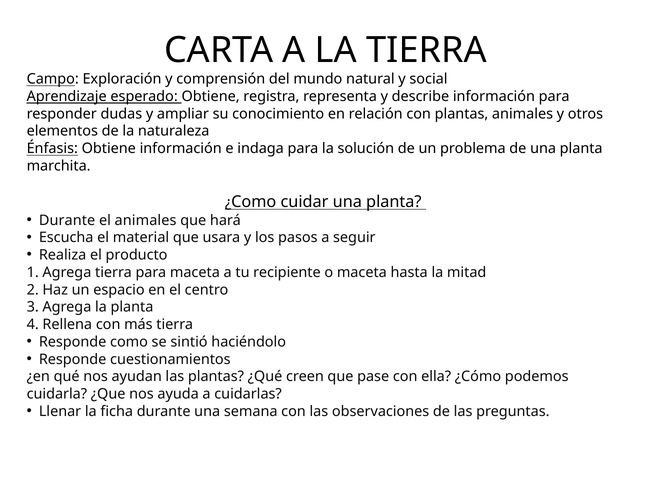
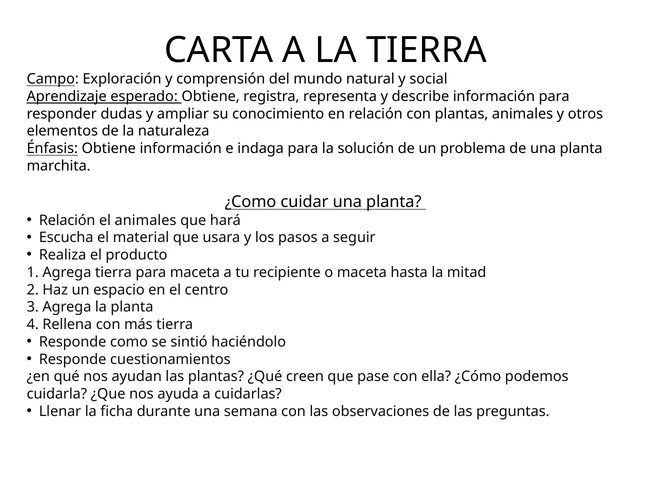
Durante at (67, 220): Durante -> Relación
